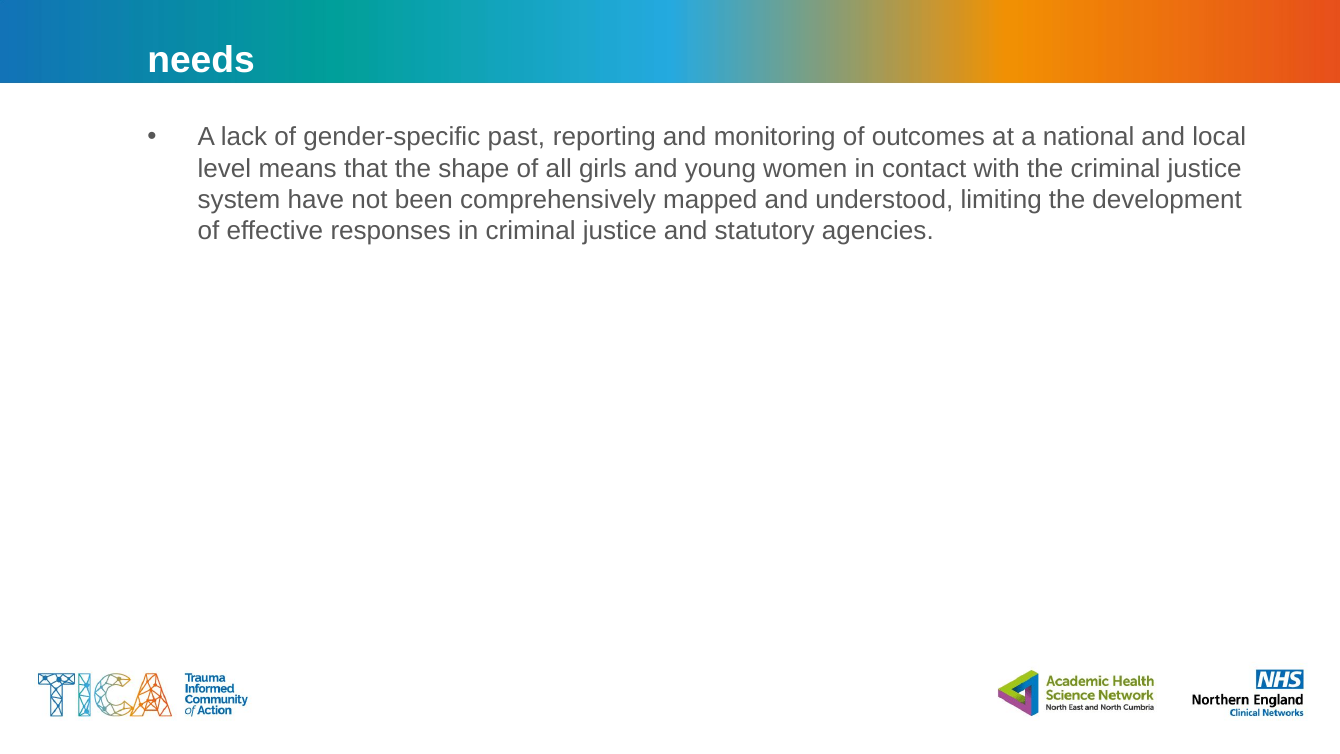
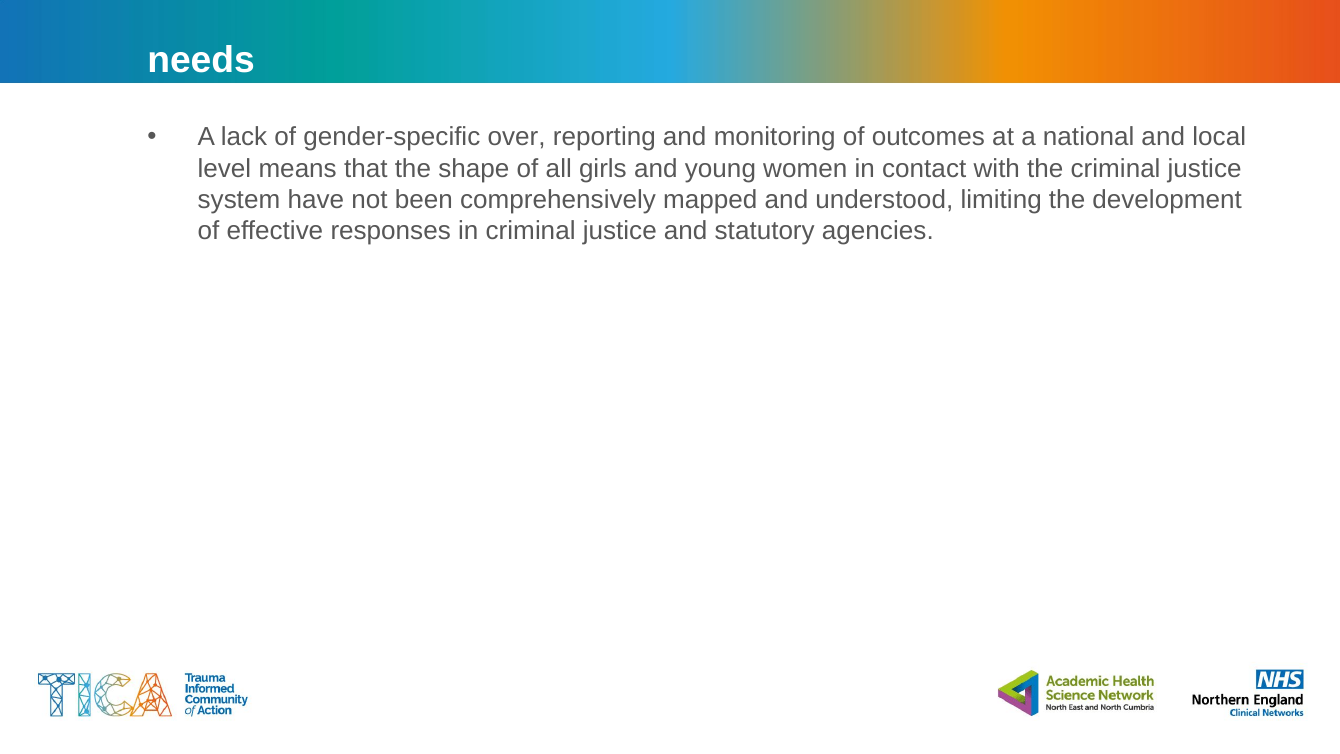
past: past -> over
